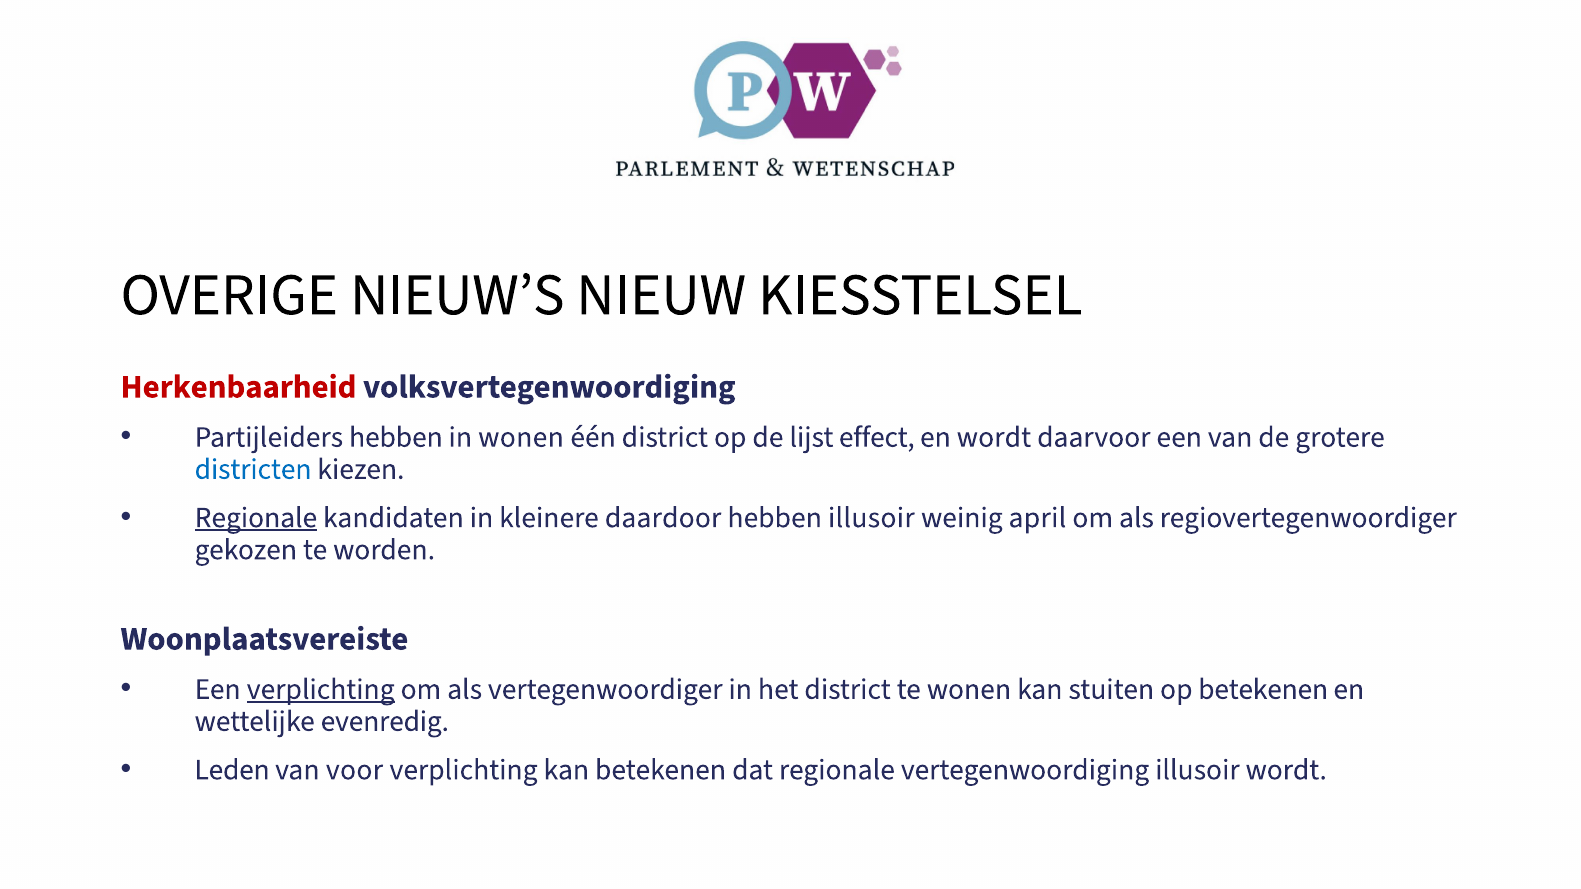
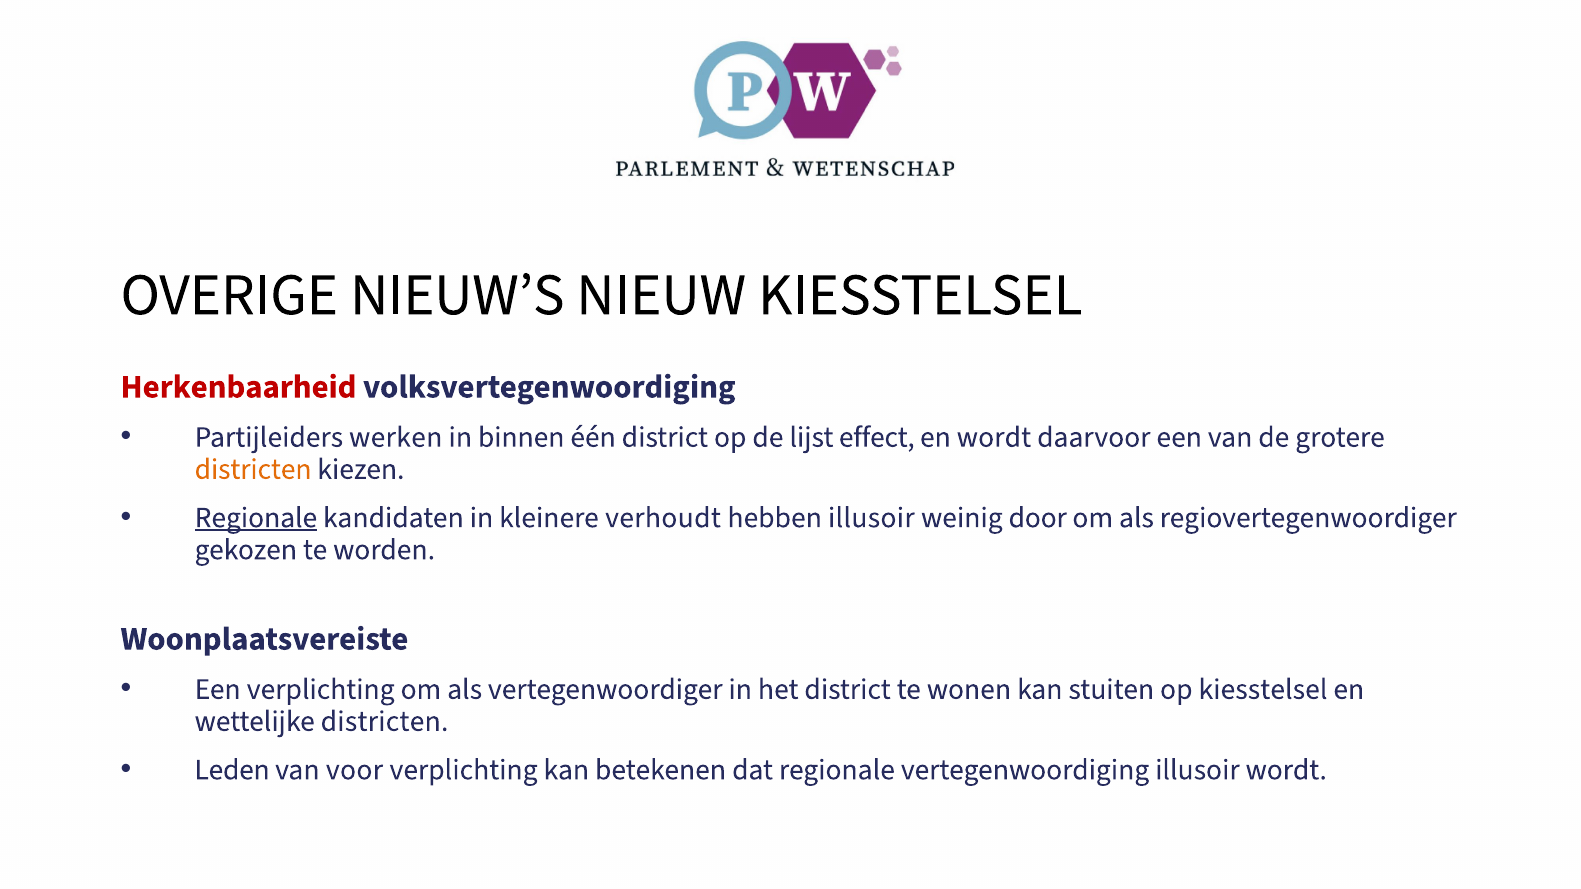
Partijleiders hebben: hebben -> werken
in wonen: wonen -> binnen
districten at (253, 469) colour: blue -> orange
daardoor: daardoor -> verhoudt
april: april -> door
verplichting at (321, 689) underline: present -> none
op betekenen: betekenen -> kiesstelsel
wettelijke evenredig: evenredig -> districten
